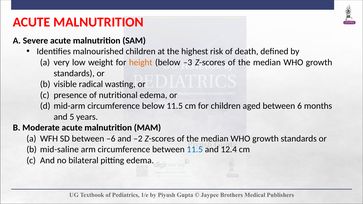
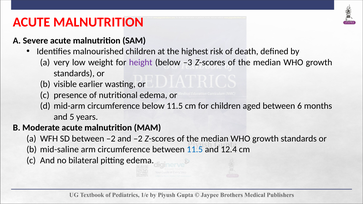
height colour: orange -> purple
radical: radical -> earlier
between –6: –6 -> –2
